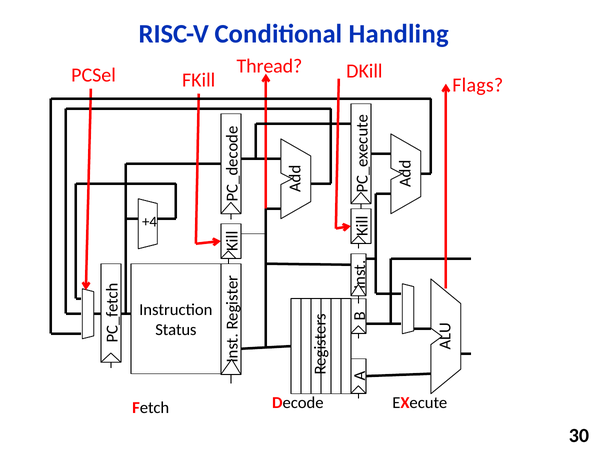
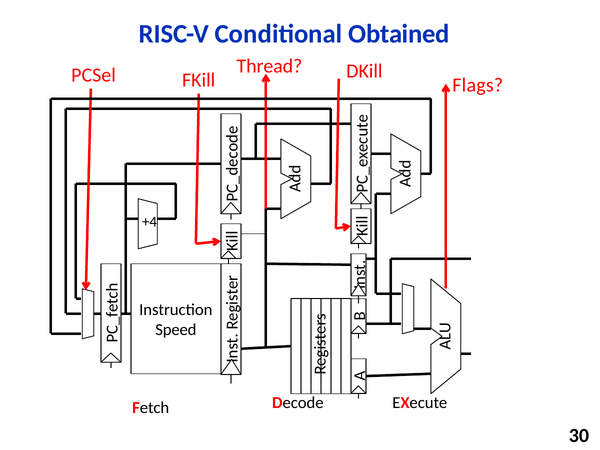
Handling: Handling -> Obtained
Status: Status -> Speed
